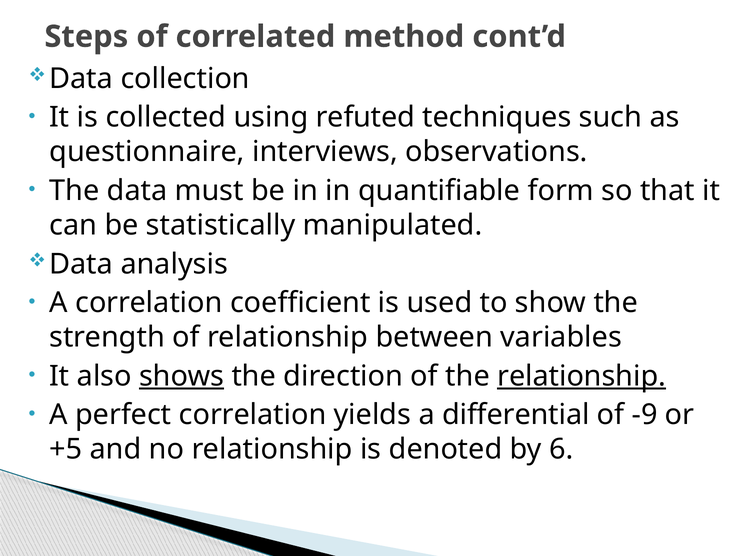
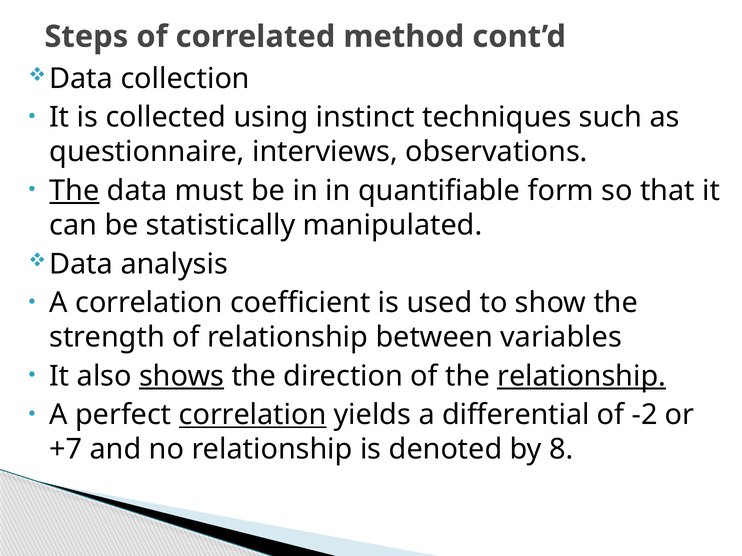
refuted: refuted -> instinct
The at (74, 191) underline: none -> present
correlation at (253, 415) underline: none -> present
-9: -9 -> -2
+5: +5 -> +7
6: 6 -> 8
